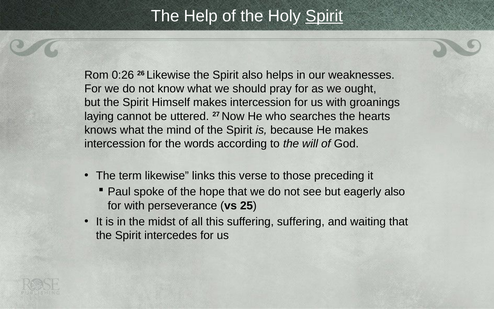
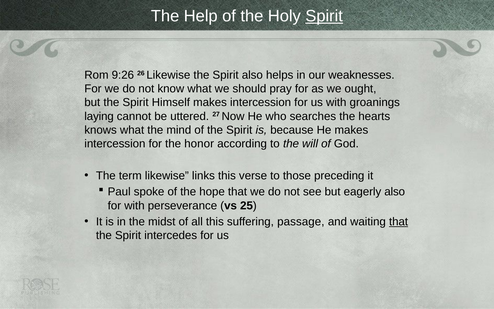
0:26: 0:26 -> 9:26
words: words -> honor
suffering suffering: suffering -> passage
that at (399, 221) underline: none -> present
